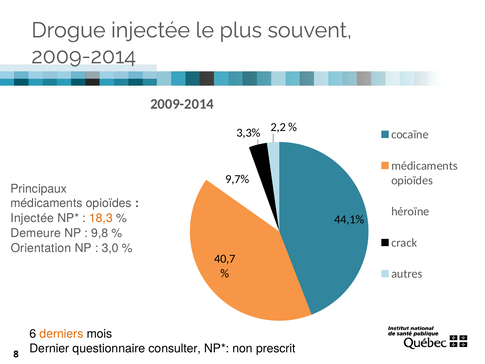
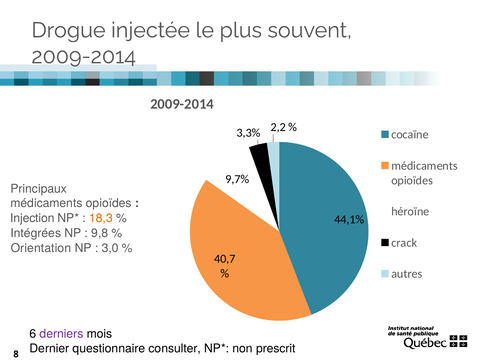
Injectée at (32, 218): Injectée -> Injection
Demeure: Demeure -> Intégrées
derniers colour: orange -> purple
